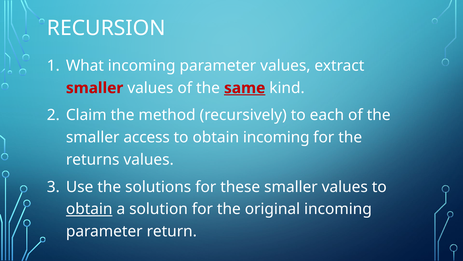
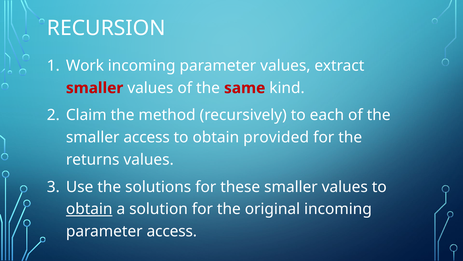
What: What -> Work
same underline: present -> none
obtain incoming: incoming -> provided
parameter return: return -> access
